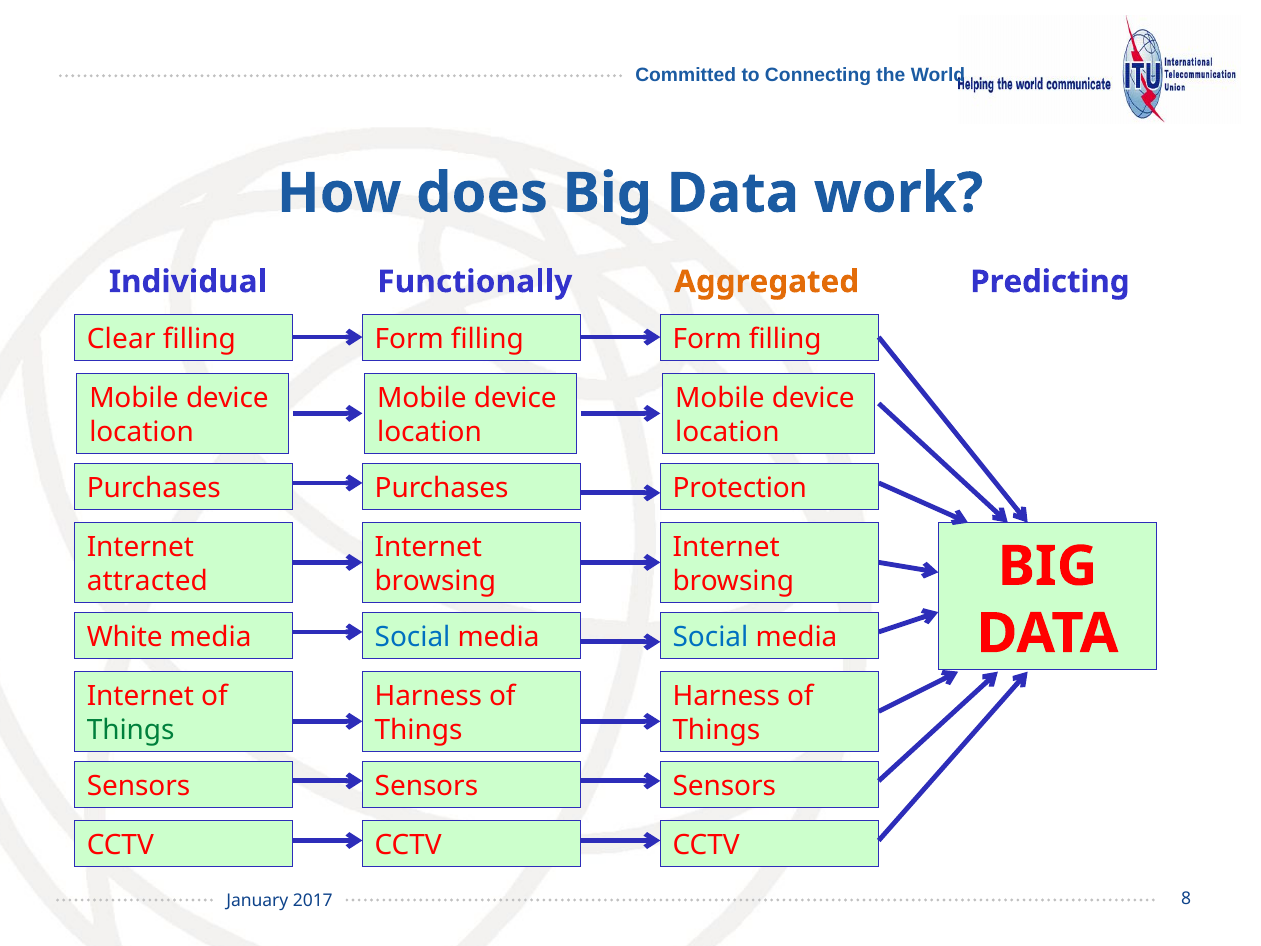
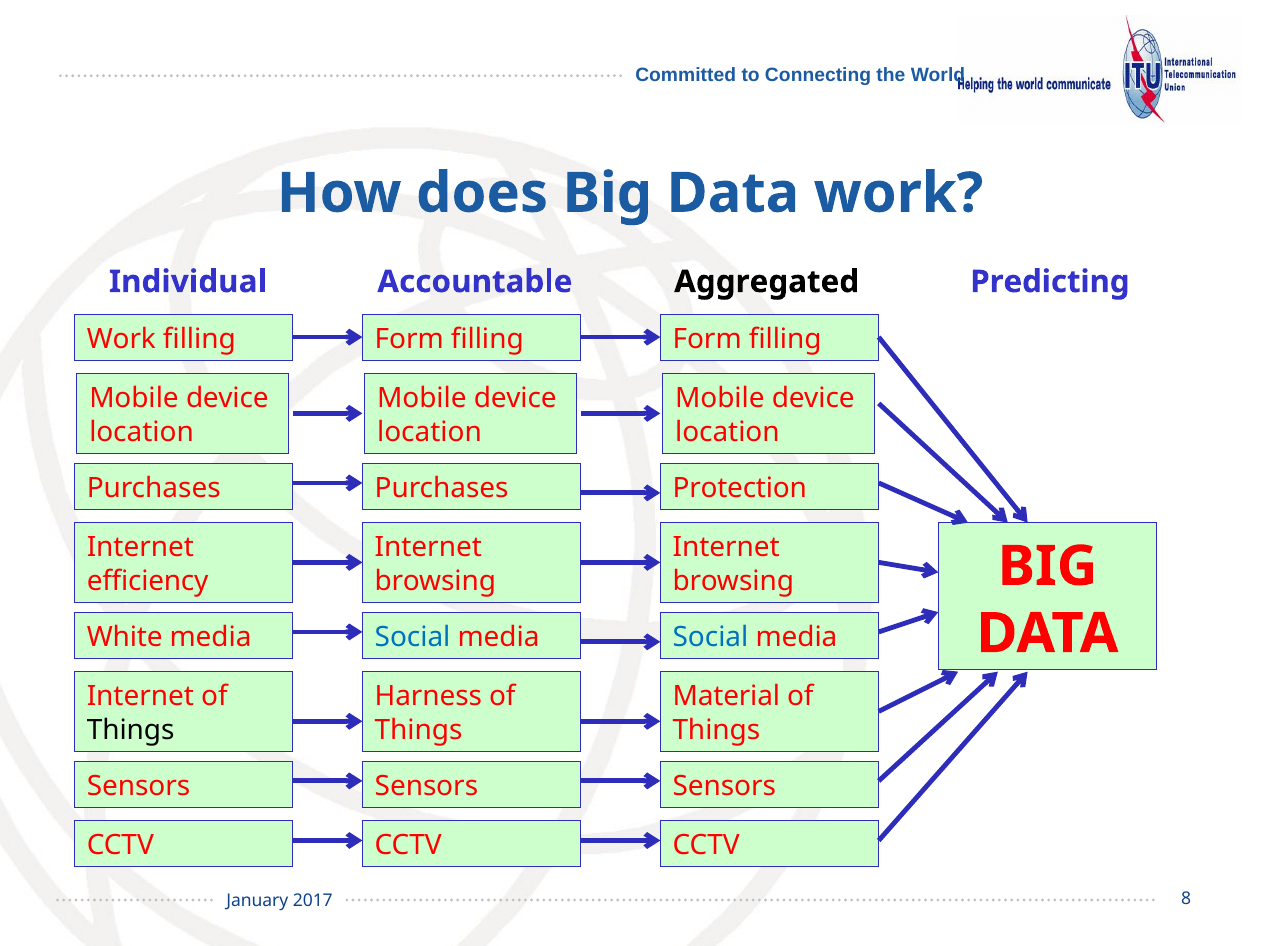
Functionally: Functionally -> Accountable
Aggregated colour: orange -> black
Clear at (121, 339): Clear -> Work
attracted: attracted -> efficiency
Harness at (726, 696): Harness -> Material
Things at (131, 730) colour: green -> black
